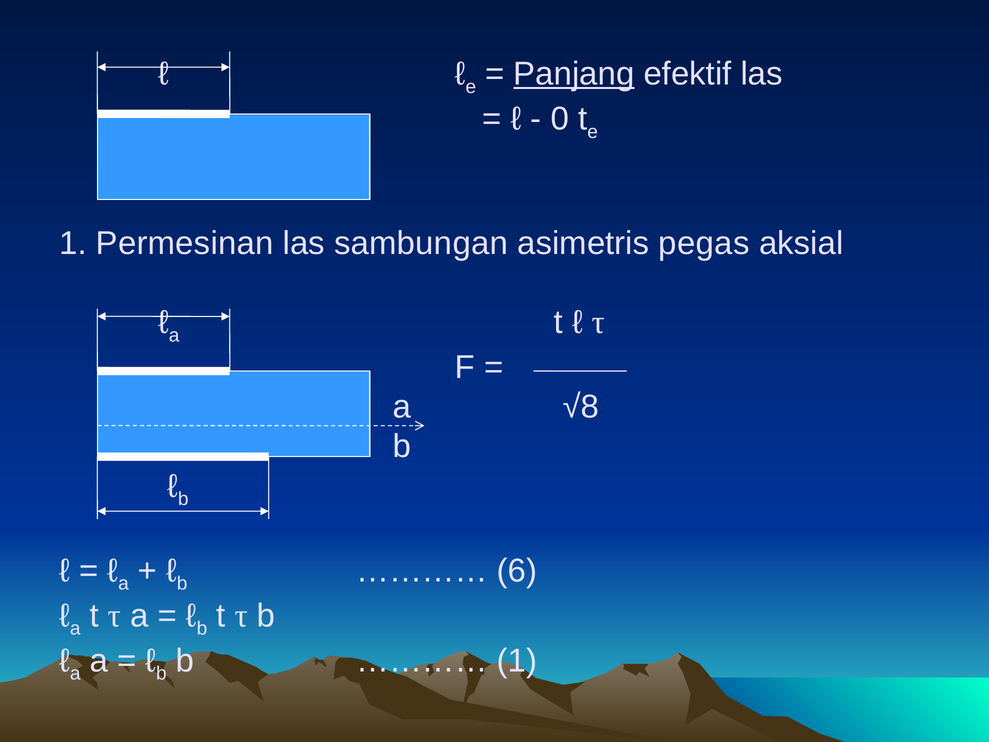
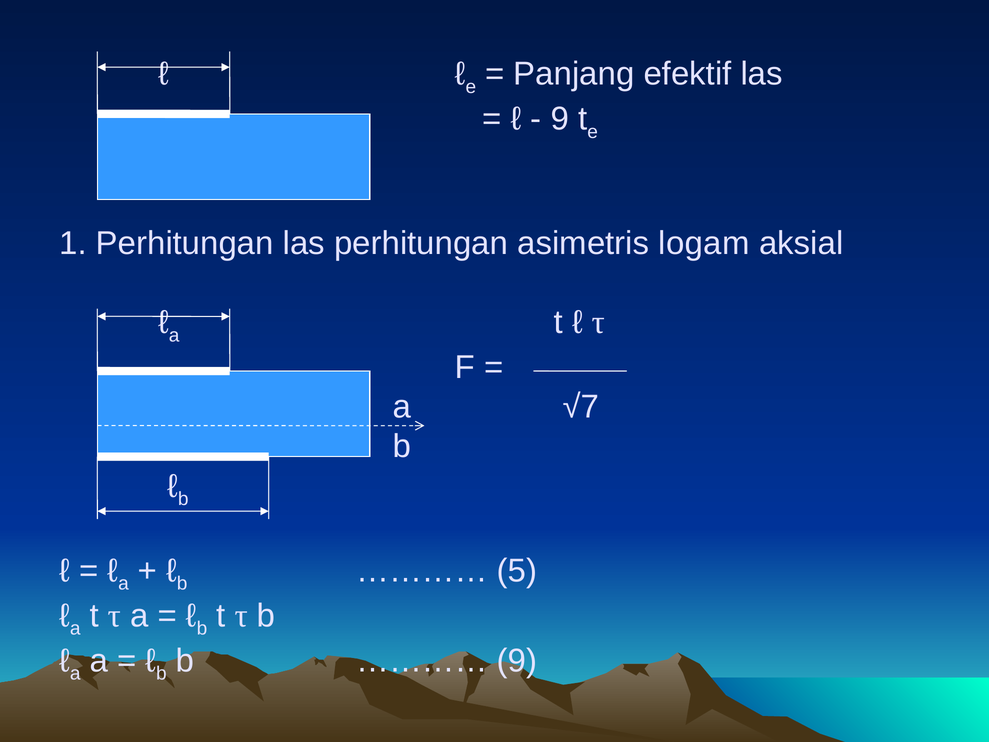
Panjang underline: present -> none
0 at (560, 119): 0 -> 9
1 Permesinan: Permesinan -> Perhitungan
las sambungan: sambungan -> perhitungan
pegas: pegas -> logam
√8: √8 -> √7
6: 6 -> 5
1 at (517, 661): 1 -> 9
